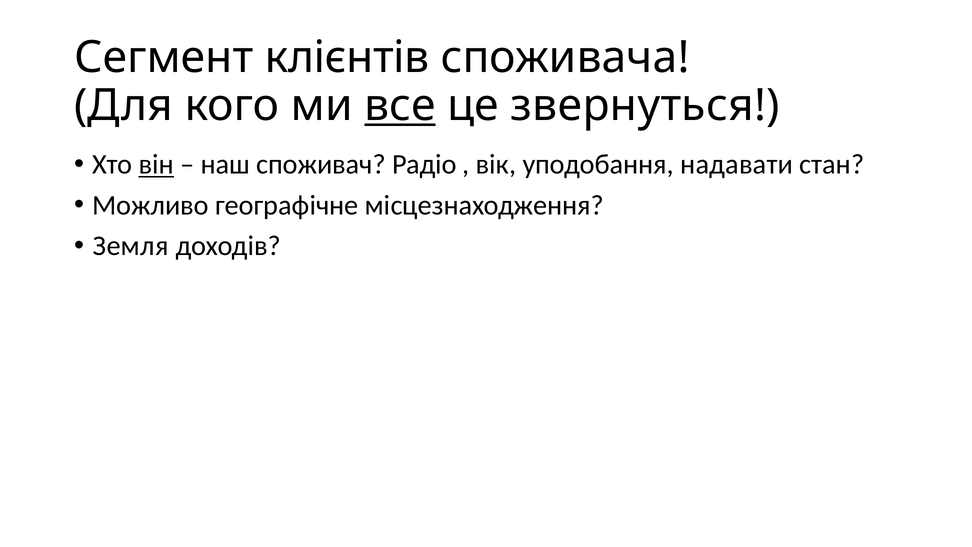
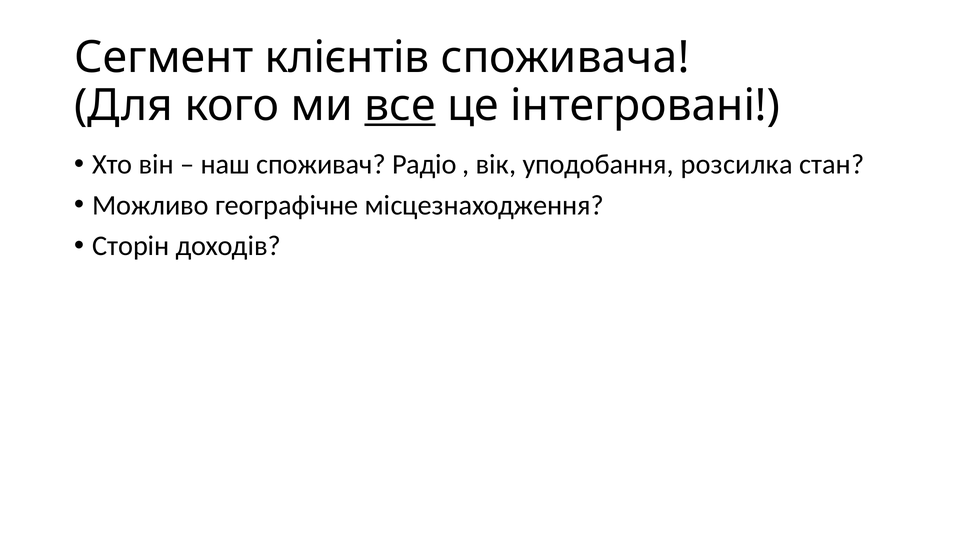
звернуться: звернуться -> інтегровані
він underline: present -> none
надавати: надавати -> розсилка
Земля: Земля -> Сторін
